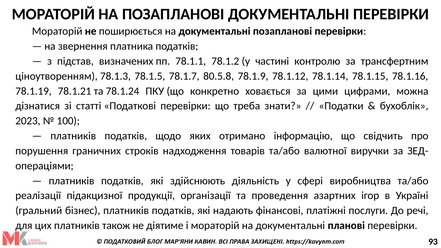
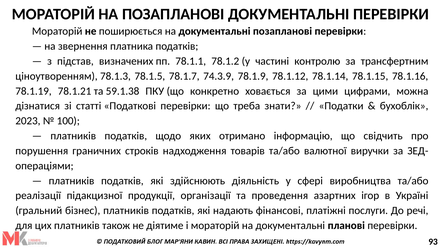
80.5.8: 80.5.8 -> 74.3.9
78.1.24: 78.1.24 -> 59.1.38
